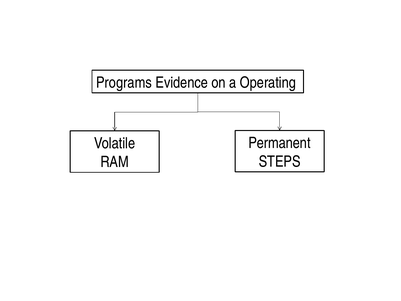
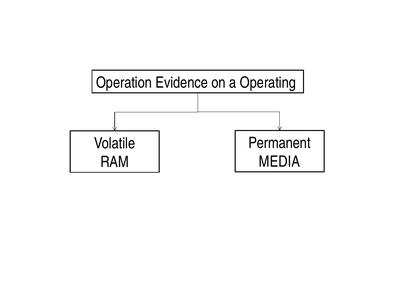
Programs: Programs -> Operation
STEPS: STEPS -> MEDIA
